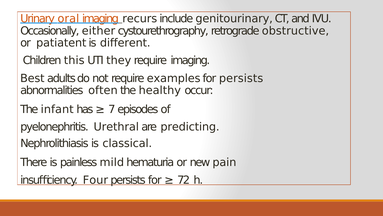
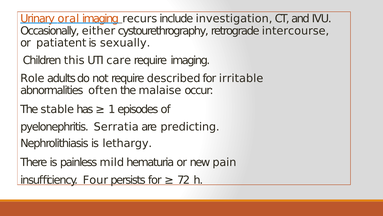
genitourinary: genitourinary -> investigation
obstructive: obstructive -> intercourse
different: different -> sexually
they: they -> care
Best: Best -> Role
examples: examples -> described
for persists: persists -> irritable
healthy: healthy -> malaise
infant: infant -> stable
7: 7 -> 1
Urethral: Urethral -> Serratia
classical: classical -> lethargy
